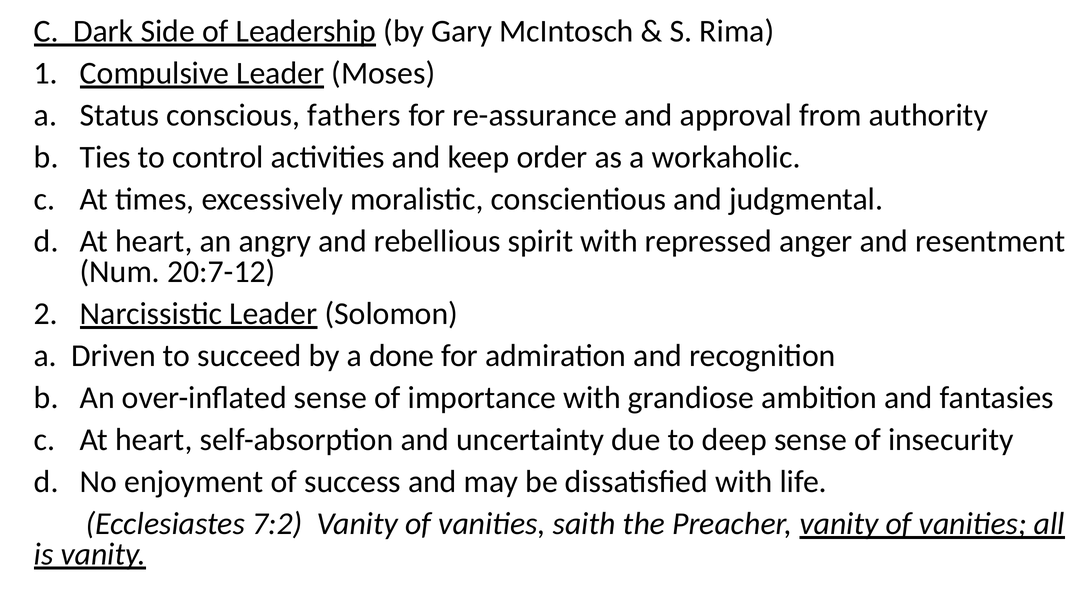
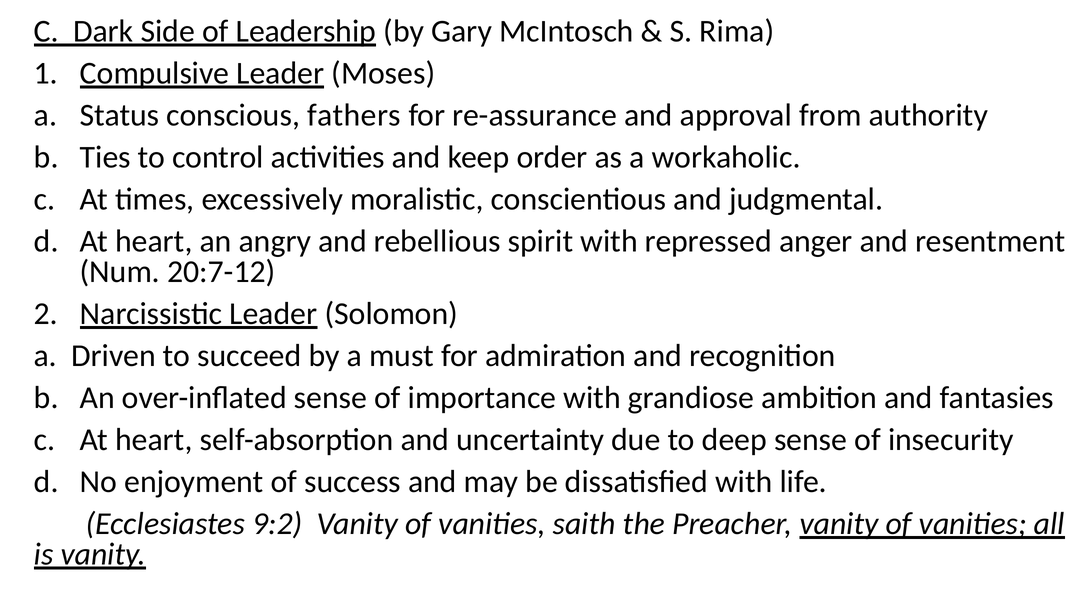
done: done -> must
7:2: 7:2 -> 9:2
